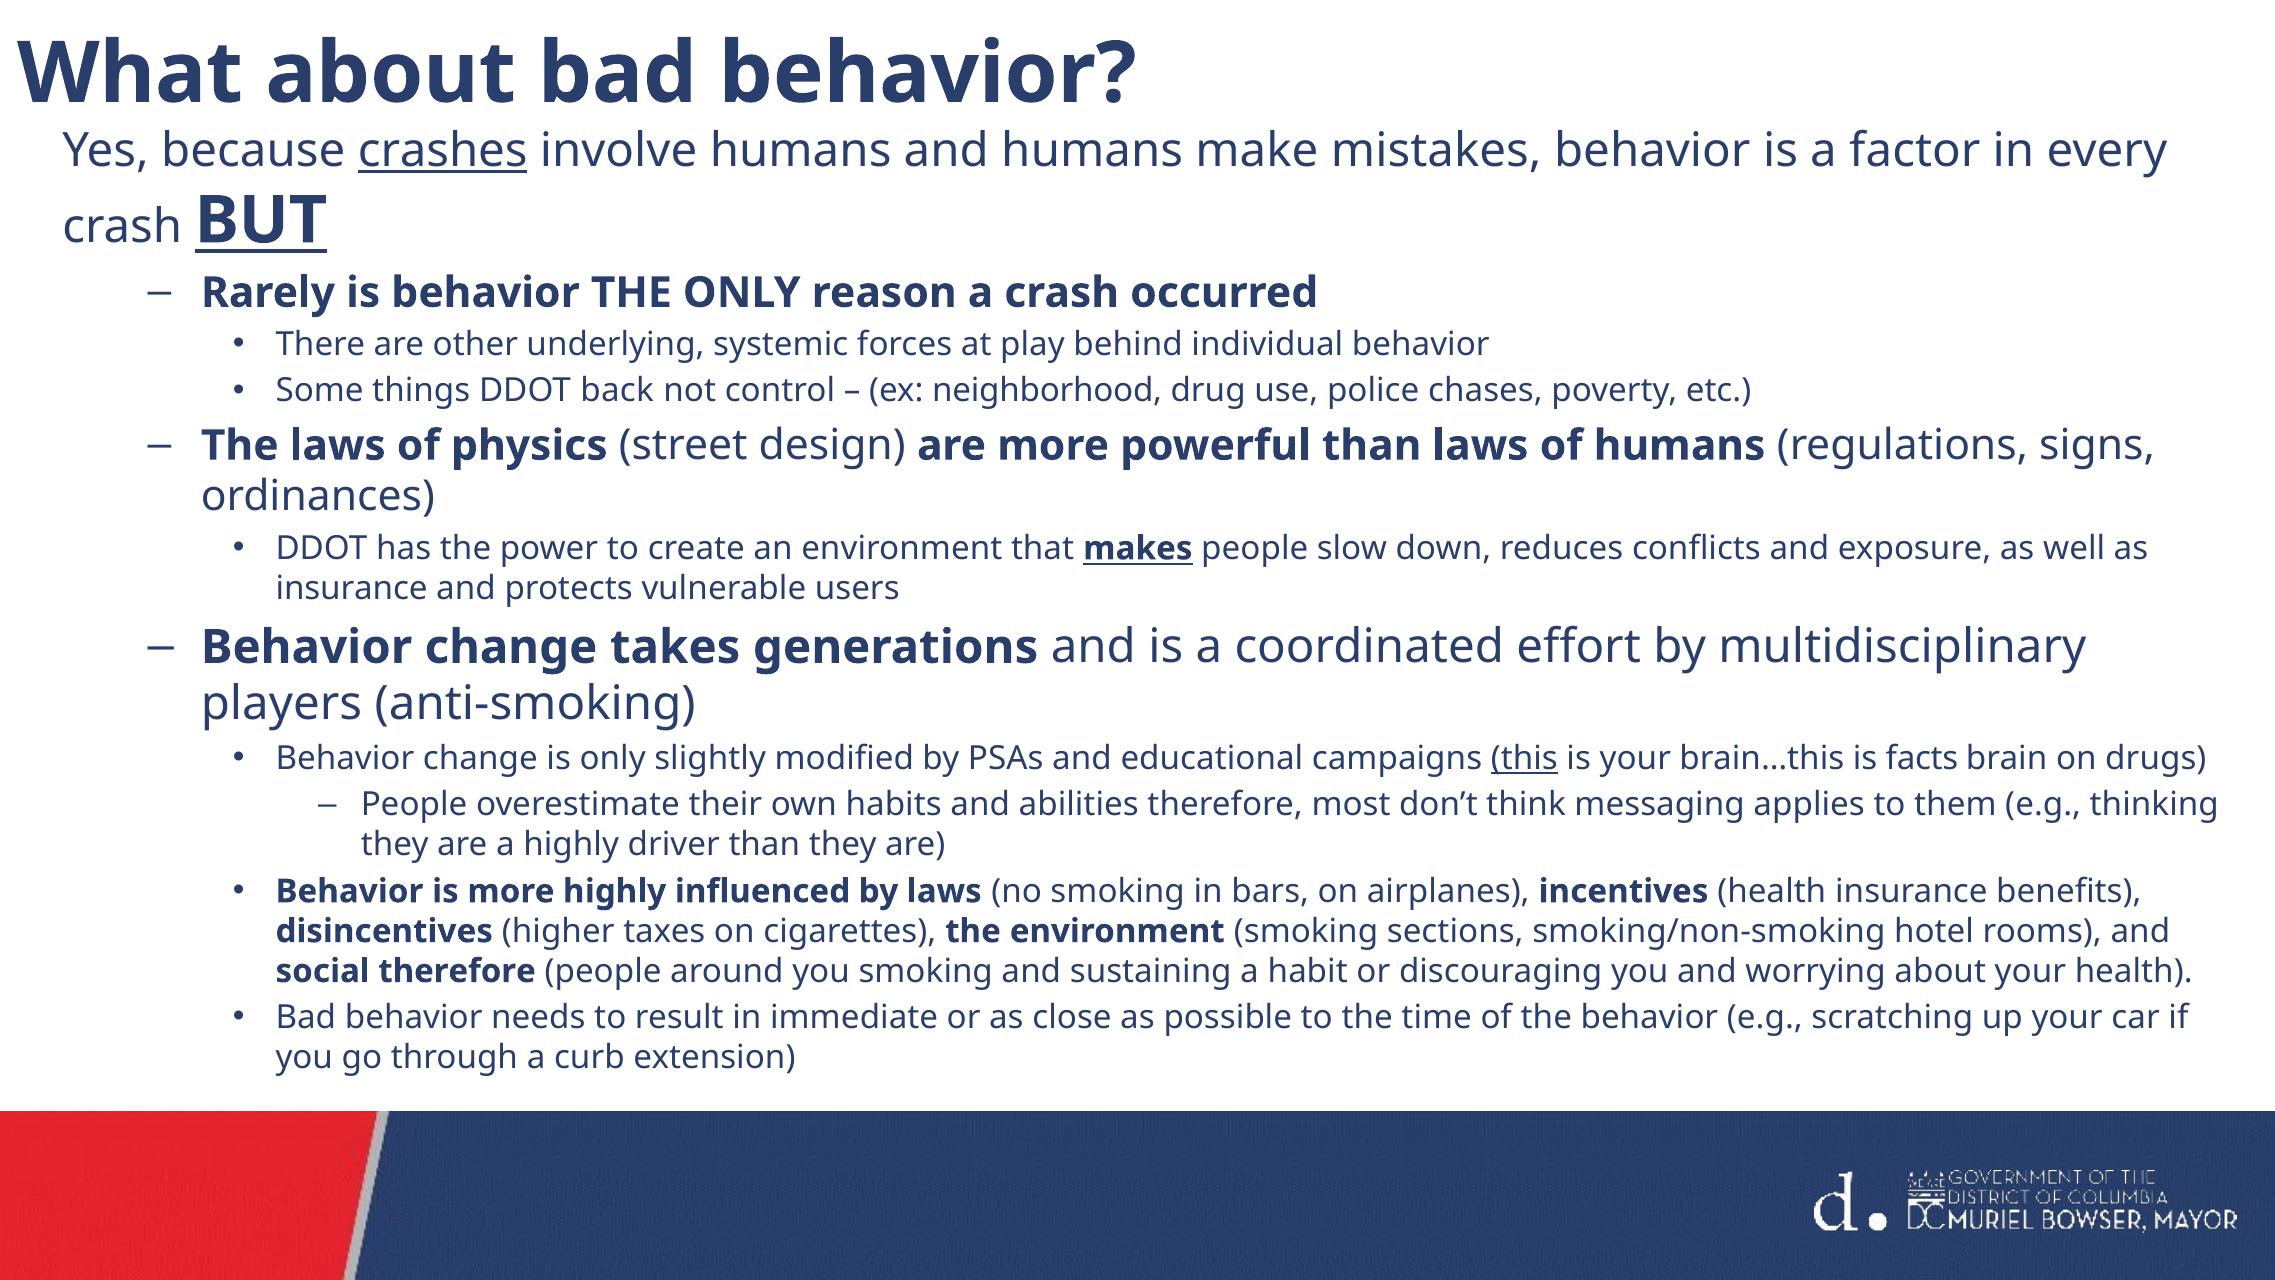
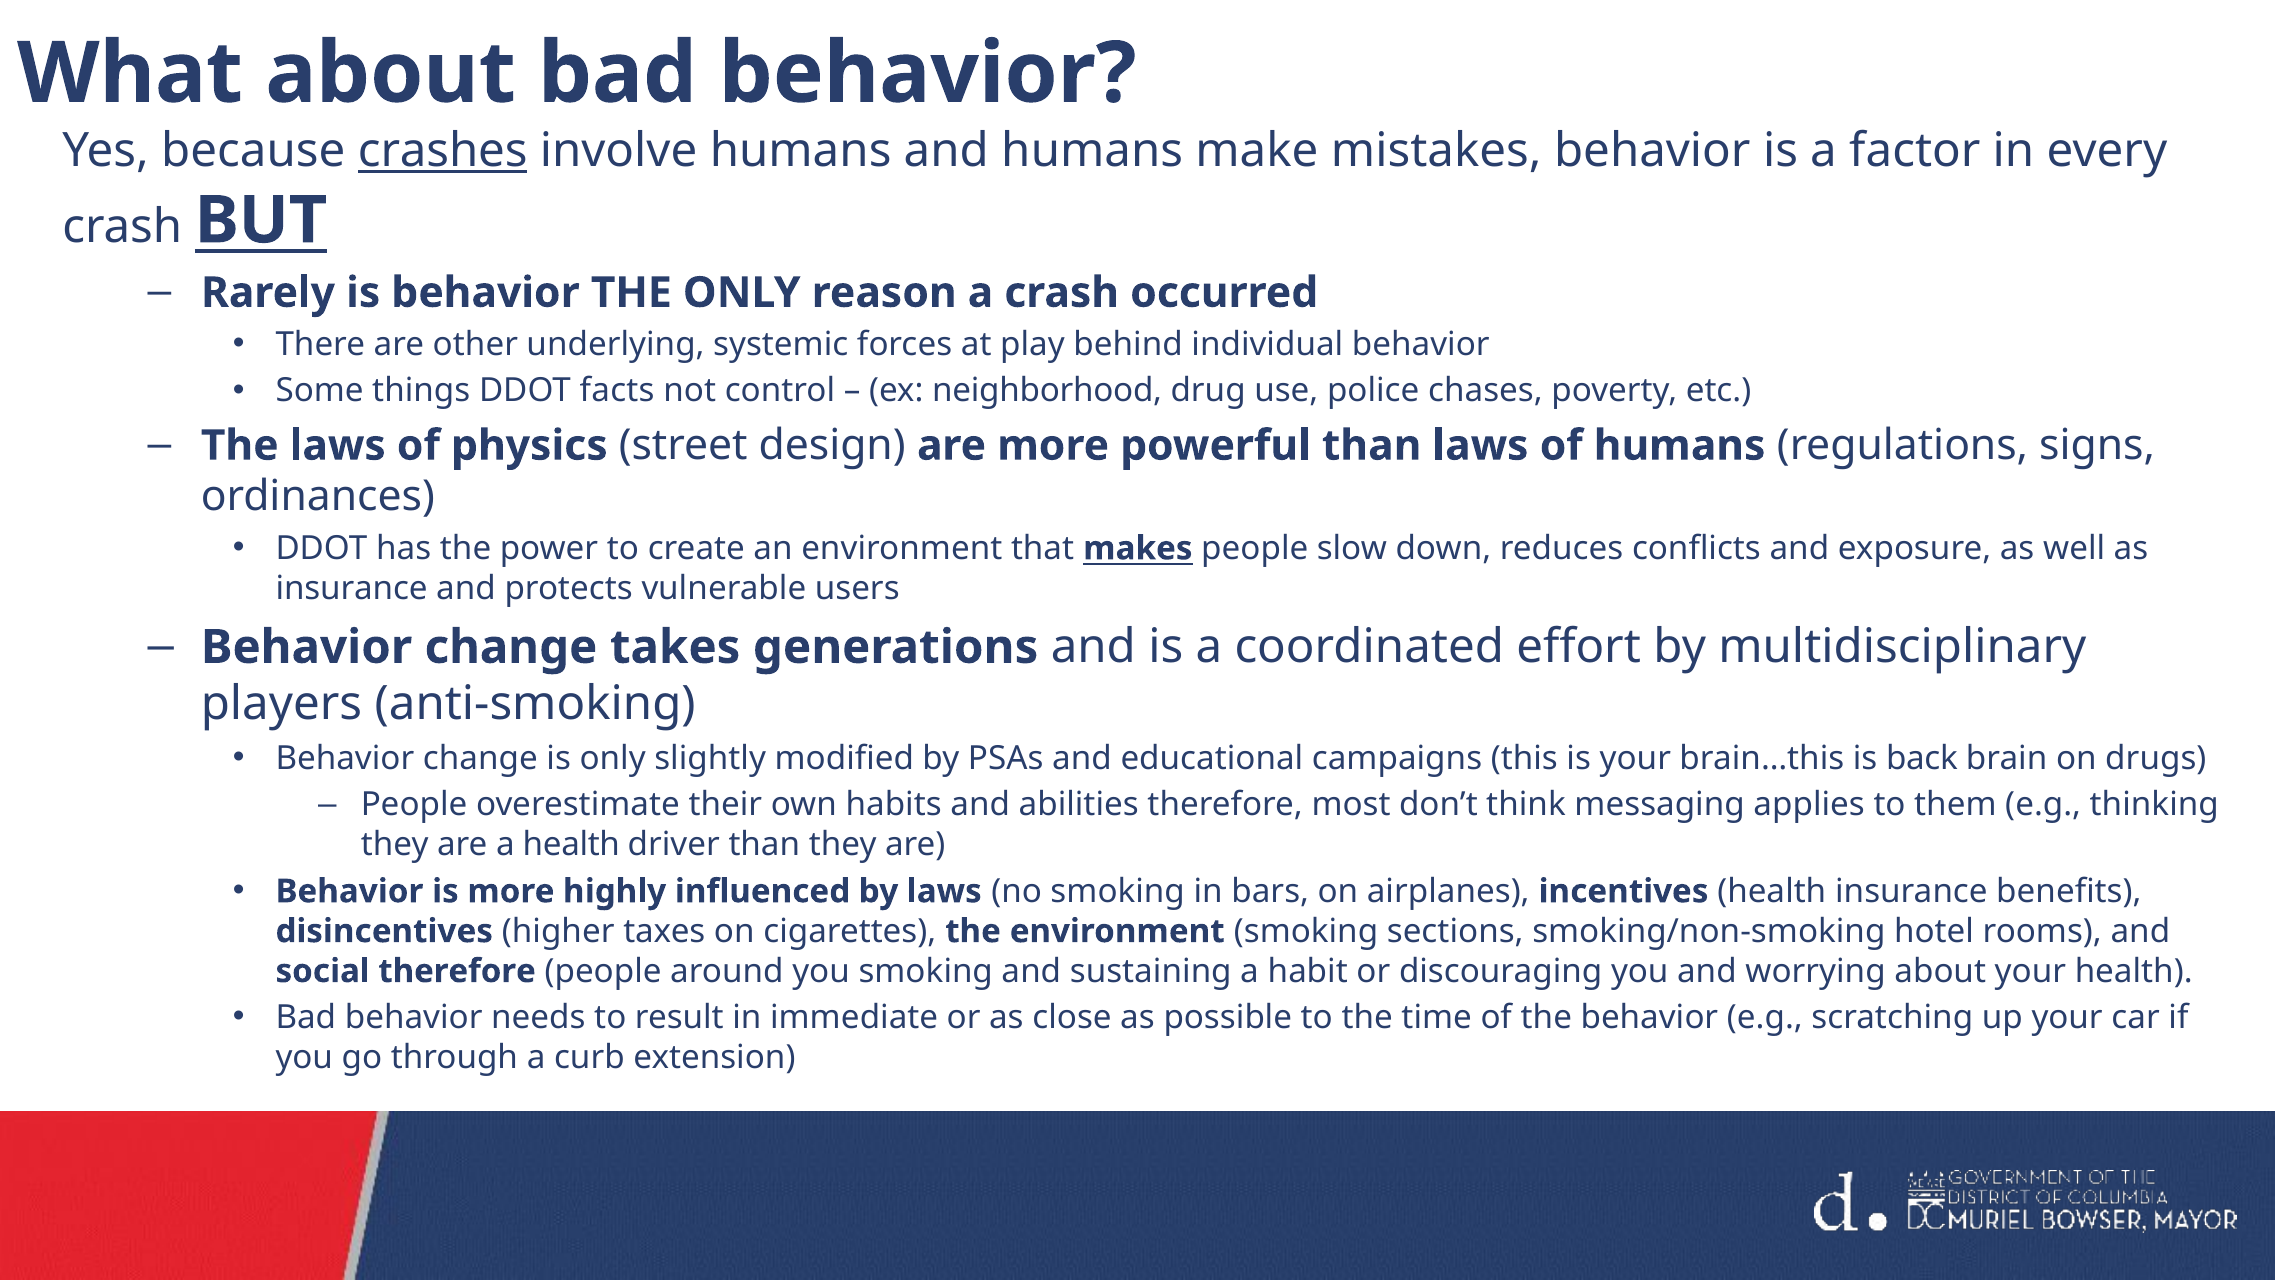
back: back -> facts
this underline: present -> none
facts: facts -> back
a highly: highly -> health
